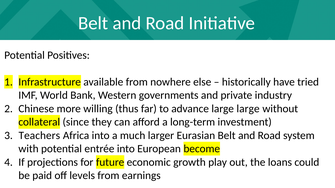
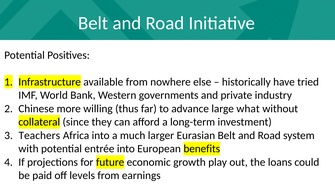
large large: large -> what
become: become -> benefits
